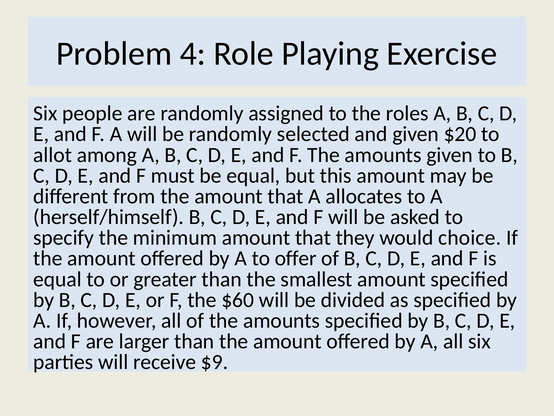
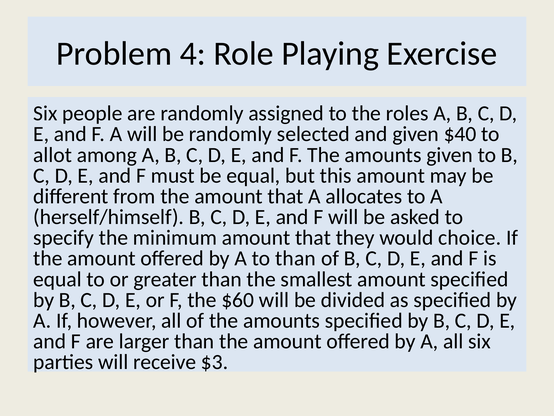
$20: $20 -> $40
to offer: offer -> than
$9: $9 -> $3
